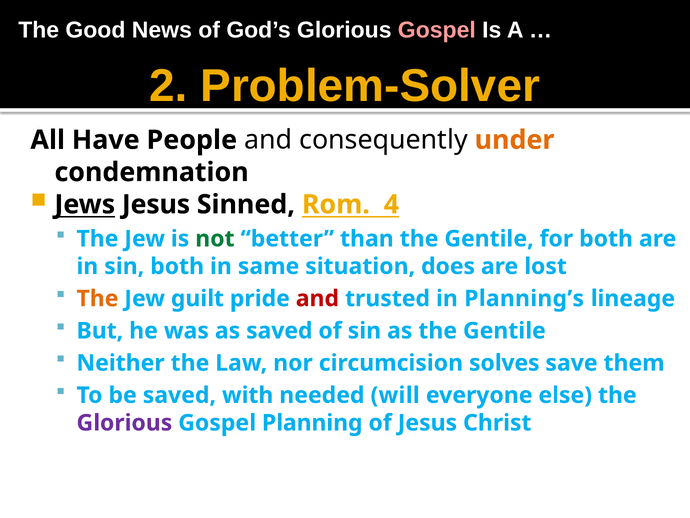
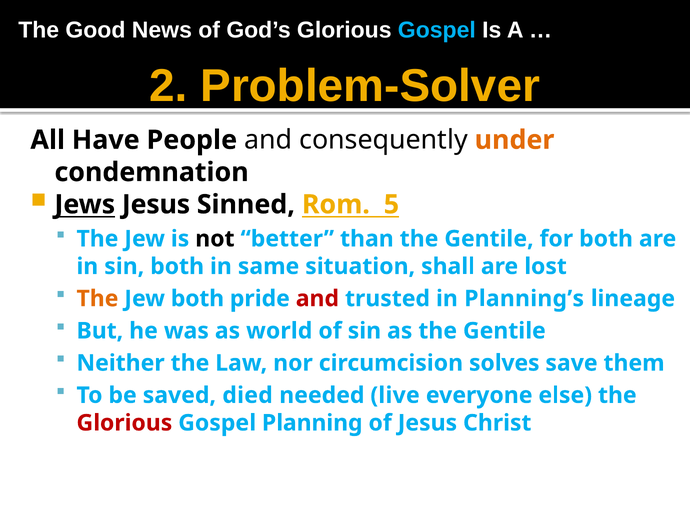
Gospel at (437, 30) colour: pink -> light blue
4: 4 -> 5
not colour: green -> black
does: does -> shall
Jew guilt: guilt -> both
as saved: saved -> world
with: with -> died
will: will -> live
Glorious at (124, 423) colour: purple -> red
